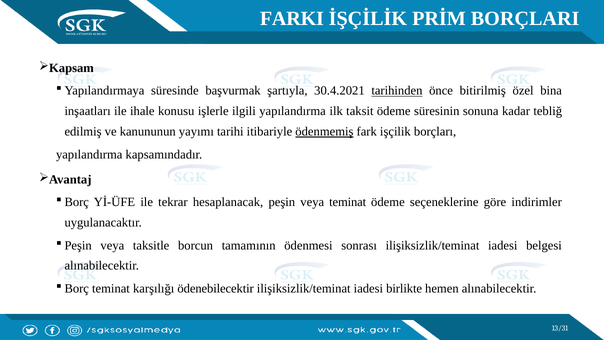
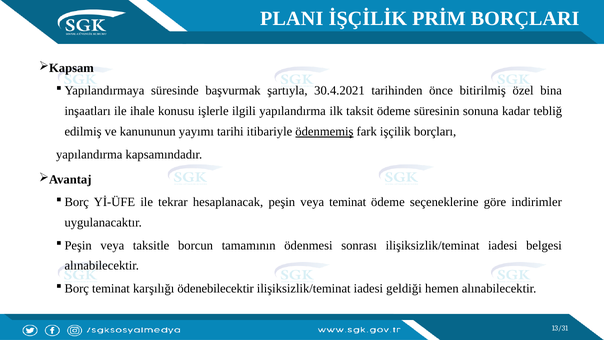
FARKI: FARKI -> PLANI
tarihinden underline: present -> none
birlikte: birlikte -> geldiği
